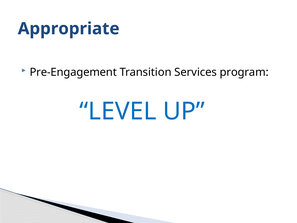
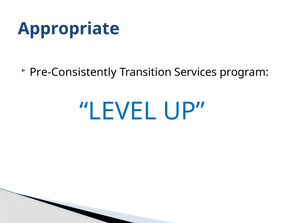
Pre-Engagement: Pre-Engagement -> Pre-Consistently
